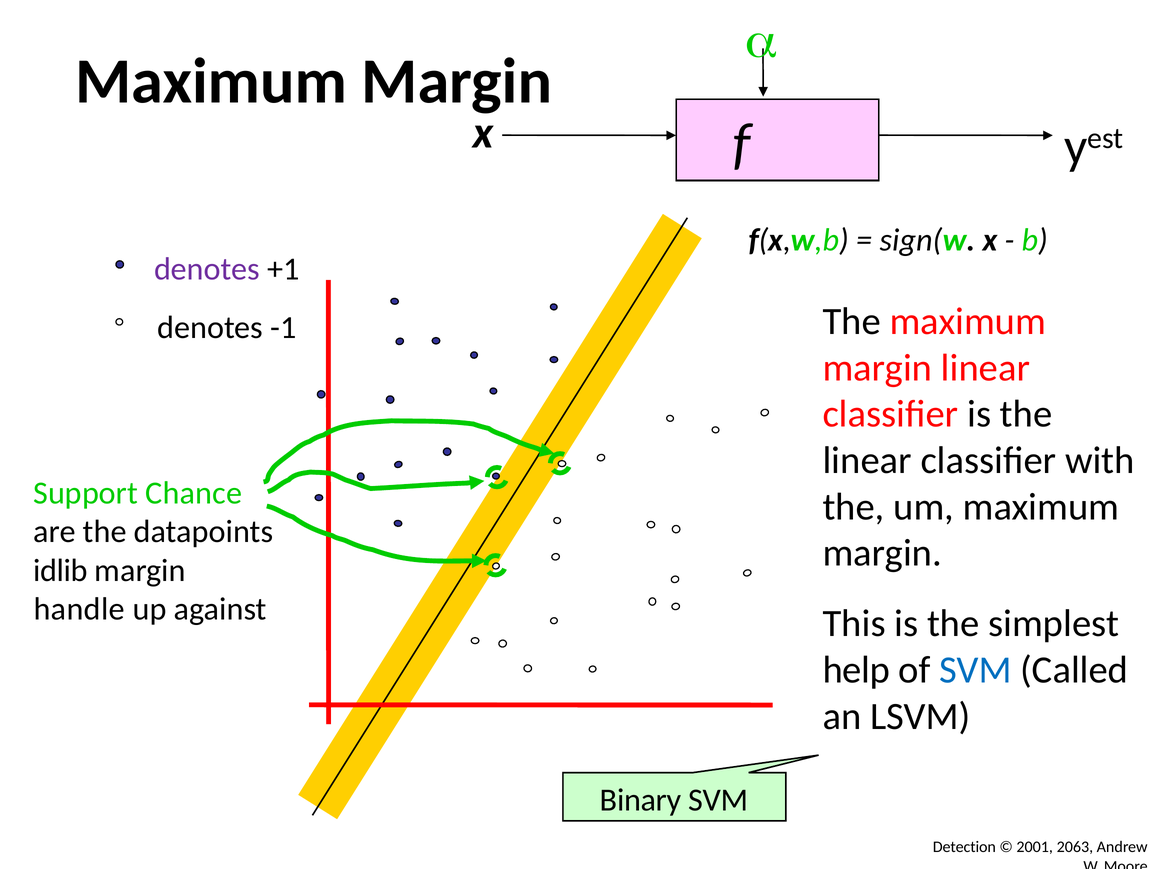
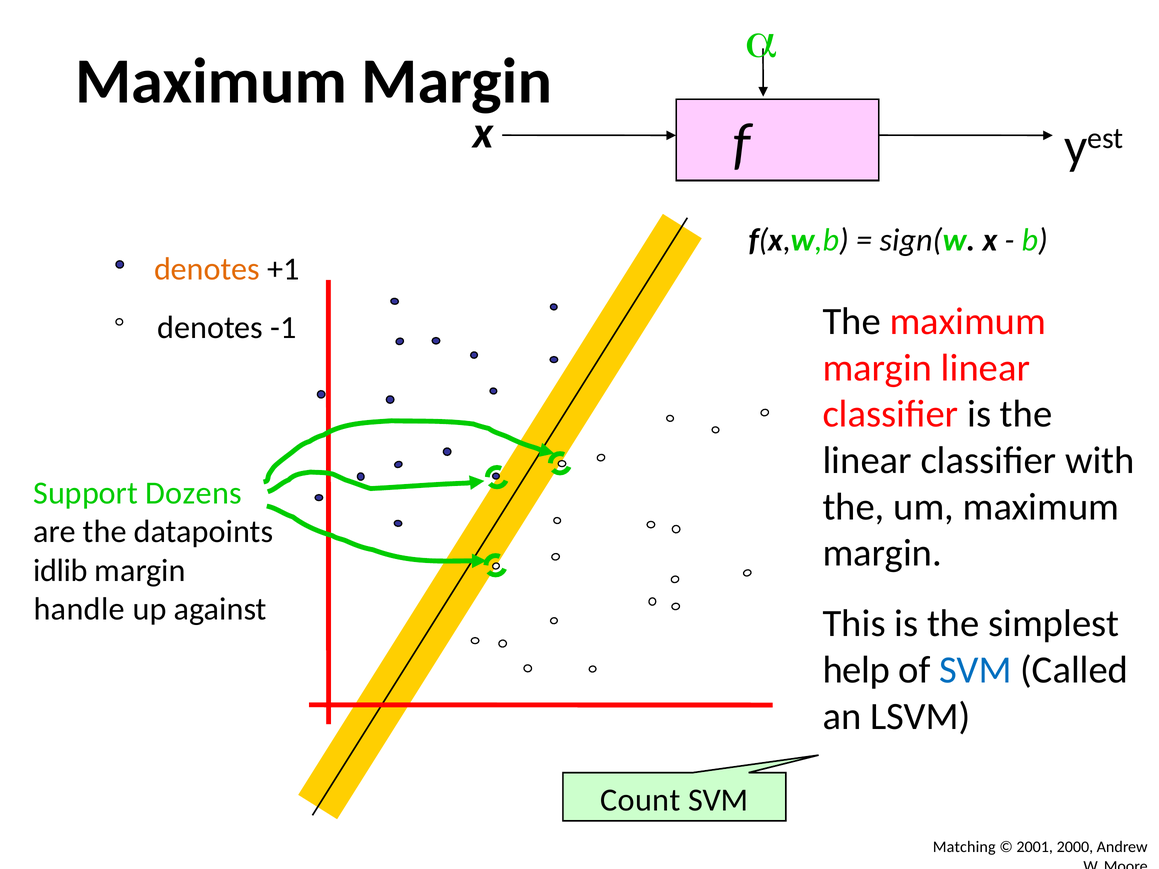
denotes at (207, 269) colour: purple -> orange
Chance: Chance -> Dozens
Binary: Binary -> Count
Detection: Detection -> Matching
2063: 2063 -> 2000
